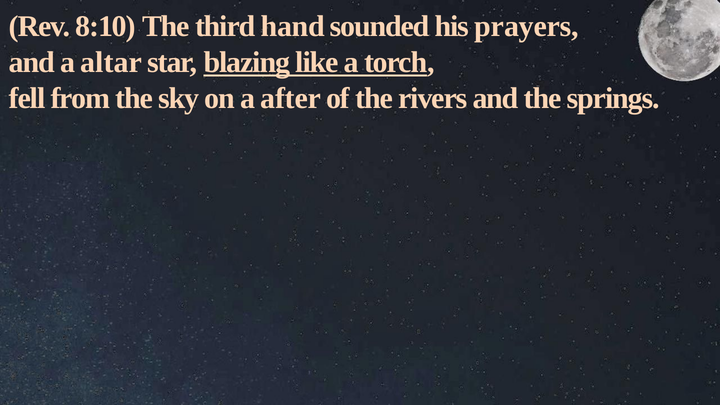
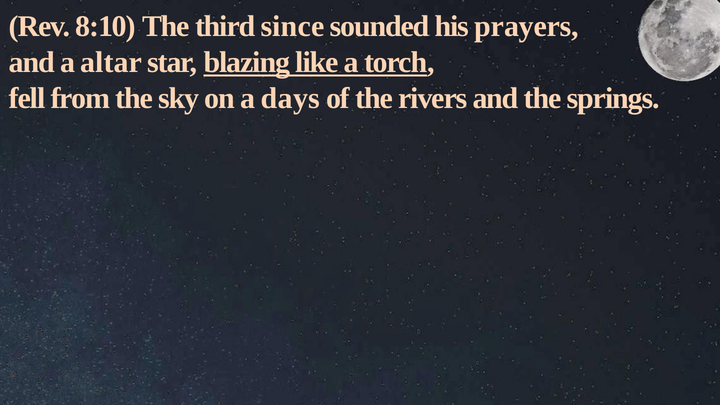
hand: hand -> since
after: after -> days
